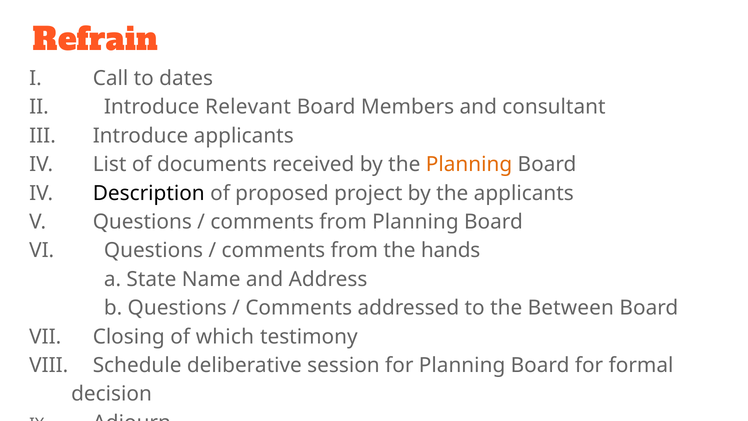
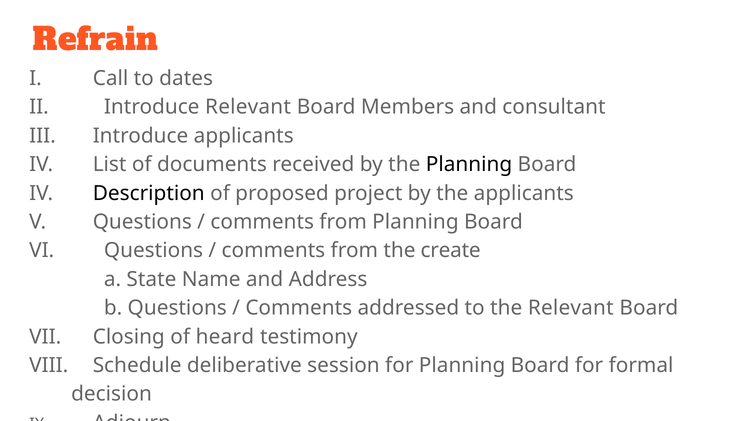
Planning at (469, 164) colour: orange -> black
hands: hands -> create
the Between: Between -> Relevant
which: which -> heard
